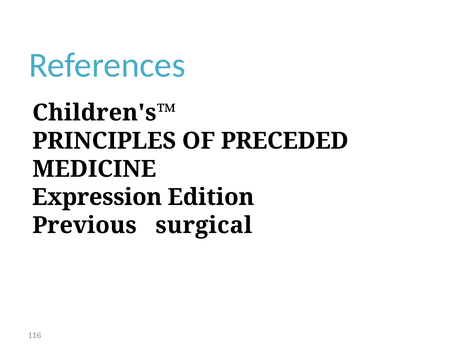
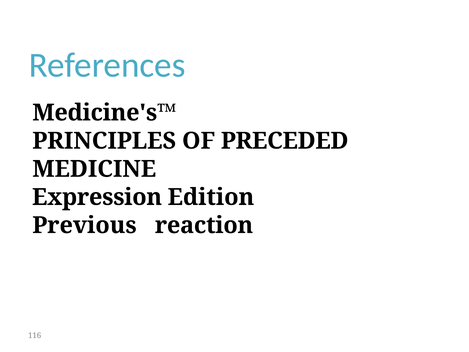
Children's™: Children's™ -> Medicine's™
surgical: surgical -> reaction
